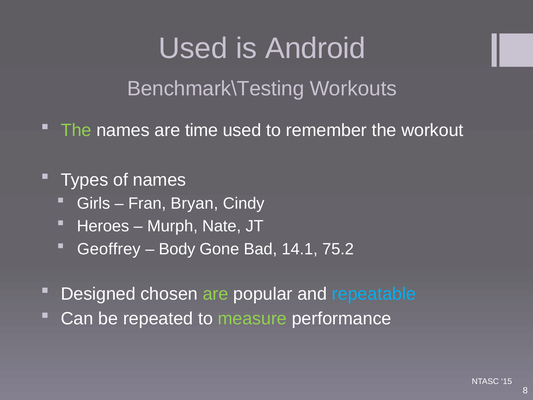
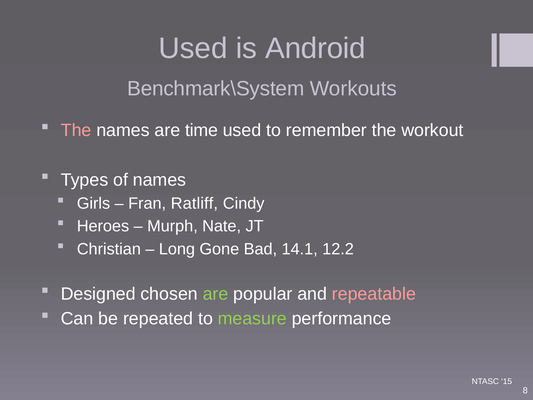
Benchmark\Testing: Benchmark\Testing -> Benchmark\System
The at (76, 130) colour: light green -> pink
Bryan: Bryan -> Ratliff
Geoffrey: Geoffrey -> Christian
Body: Body -> Long
75.2: 75.2 -> 12.2
repeatable colour: light blue -> pink
